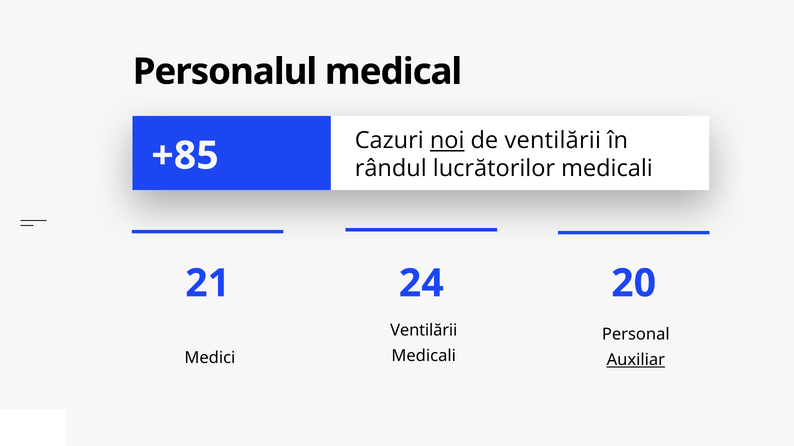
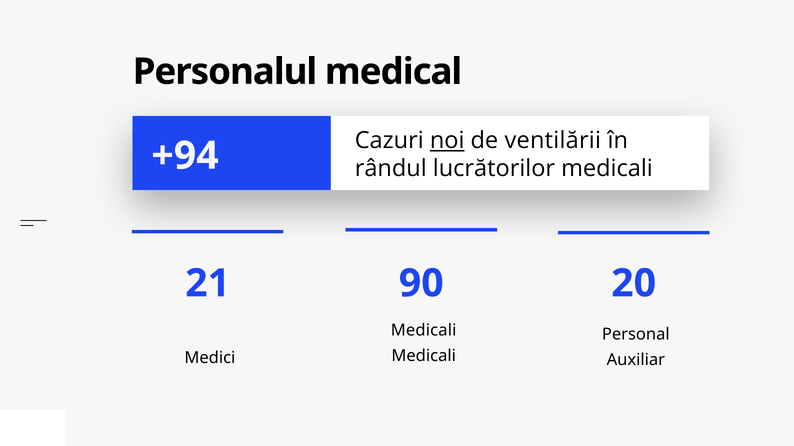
+85: +85 -> +94
24: 24 -> 90
Ventilării at (424, 331): Ventilării -> Medicali
Auxiliar underline: present -> none
